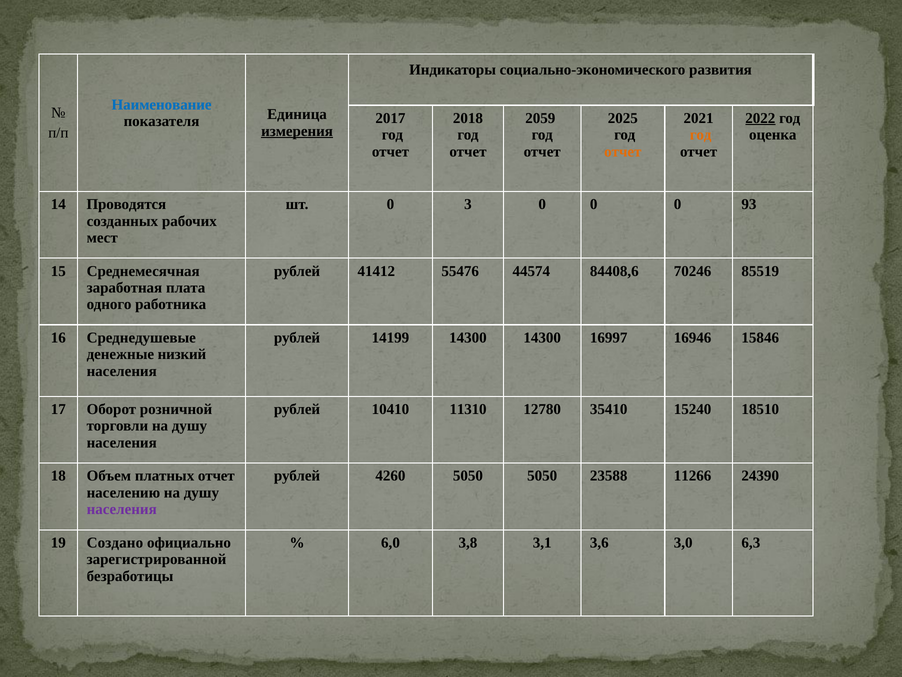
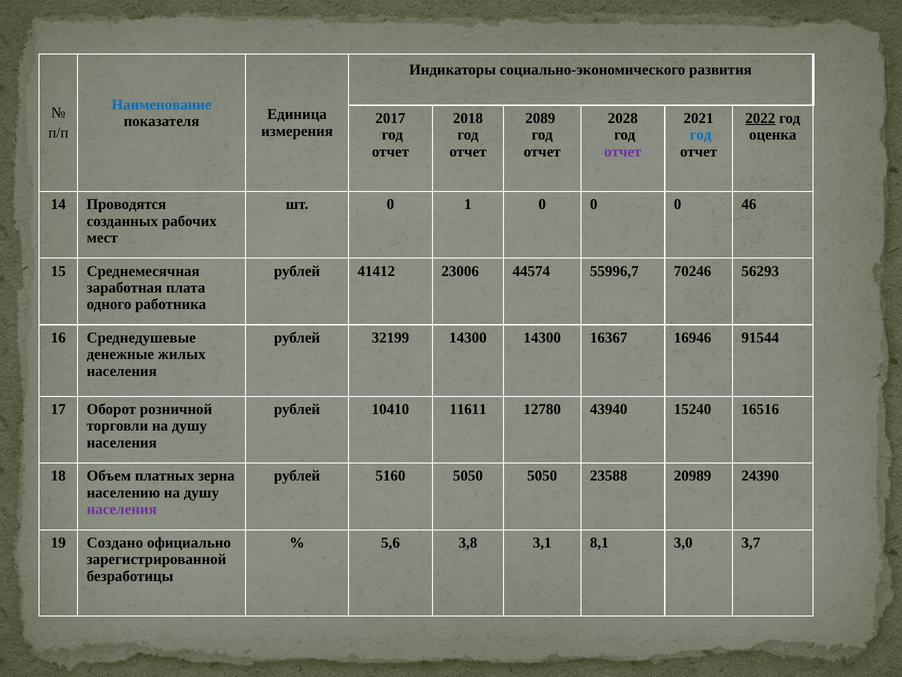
2059: 2059 -> 2089
2025: 2025 -> 2028
измерения underline: present -> none
год at (701, 135) colour: orange -> blue
отчет at (623, 152) colour: orange -> purple
3: 3 -> 1
93: 93 -> 46
55476: 55476 -> 23006
84408,6: 84408,6 -> 55996,7
85519: 85519 -> 56293
14199: 14199 -> 32199
16997: 16997 -> 16367
15846: 15846 -> 91544
низкий: низкий -> жилых
11310: 11310 -> 11611
35410: 35410 -> 43940
18510: 18510 -> 16516
платных отчет: отчет -> зерна
4260: 4260 -> 5160
11266: 11266 -> 20989
6,0: 6,0 -> 5,6
3,6: 3,6 -> 8,1
6,3: 6,3 -> 3,7
